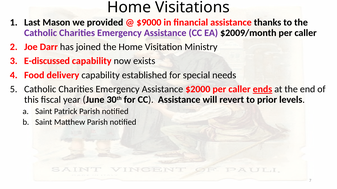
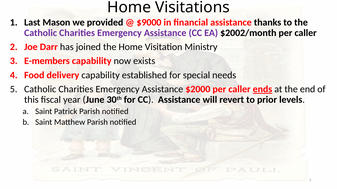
$2009/month: $2009/month -> $2002/month
E-discussed: E-discussed -> E-members
